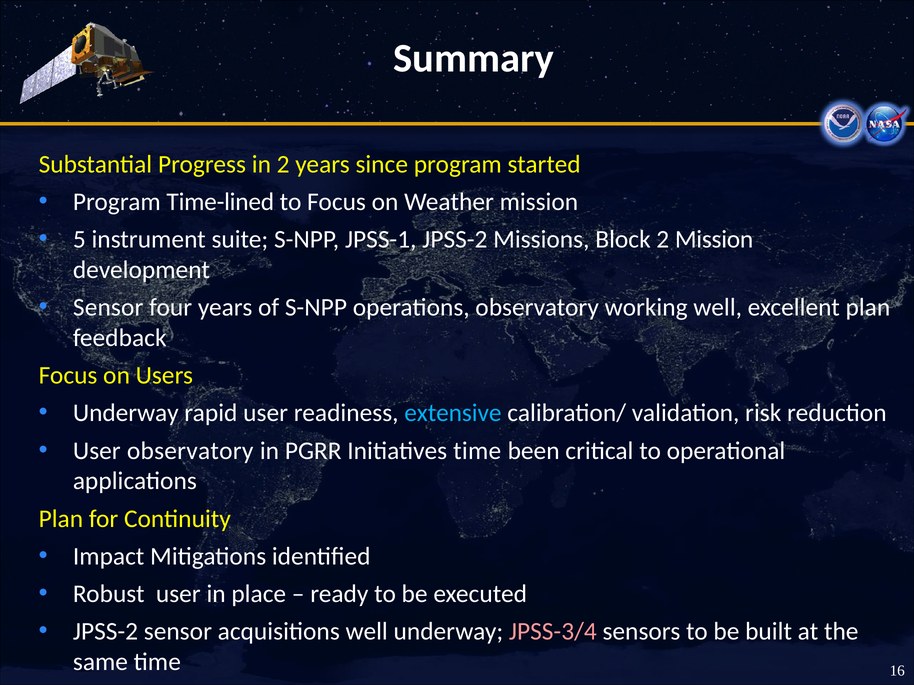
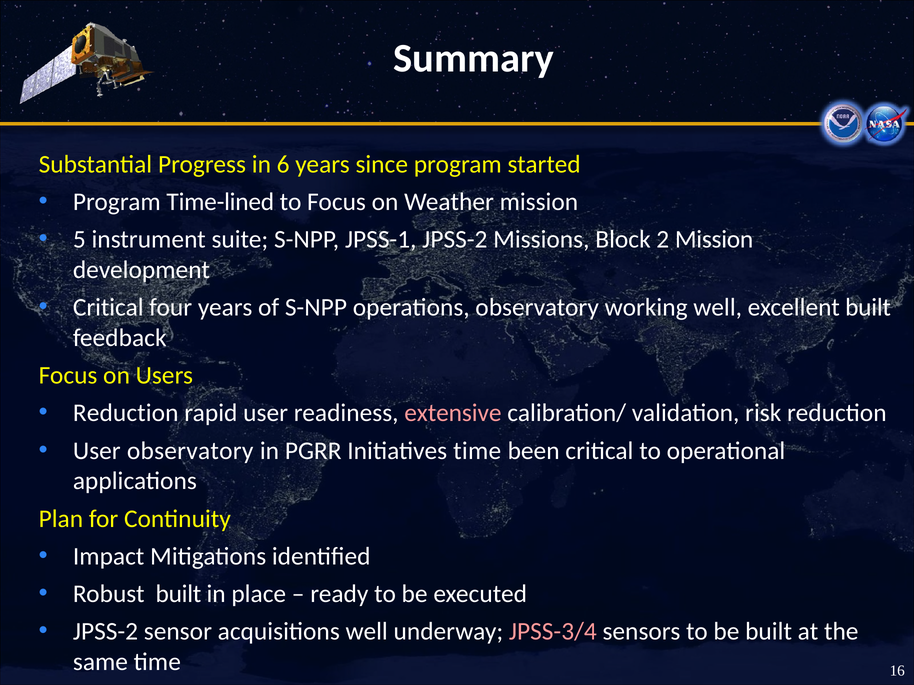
in 2: 2 -> 6
Sensor at (108, 308): Sensor -> Critical
excellent plan: plan -> built
Underway at (126, 413): Underway -> Reduction
extensive colour: light blue -> pink
Robust user: user -> built
